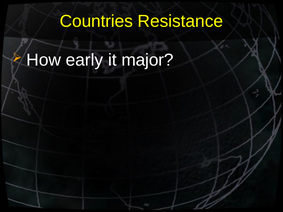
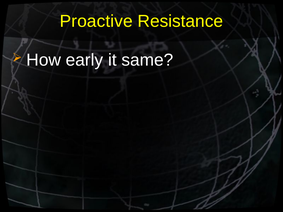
Countries: Countries -> Proactive
major: major -> same
